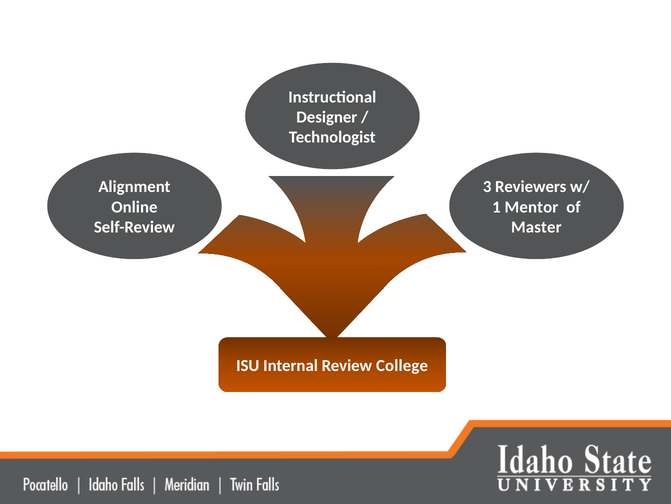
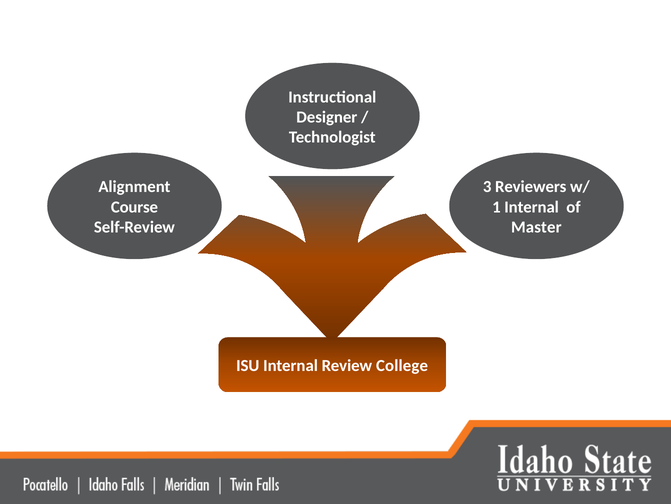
Online: Online -> Course
1 Mentor: Mentor -> Internal
